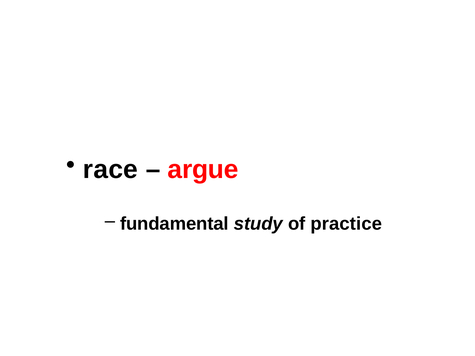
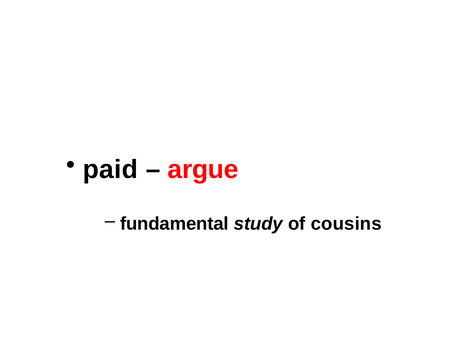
race: race -> paid
practice: practice -> cousins
